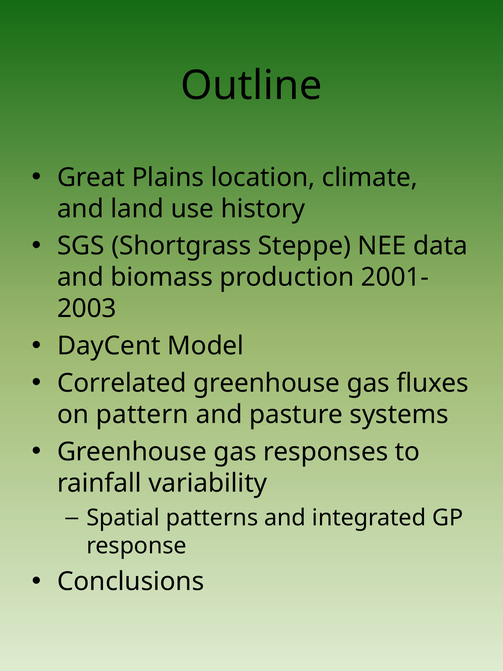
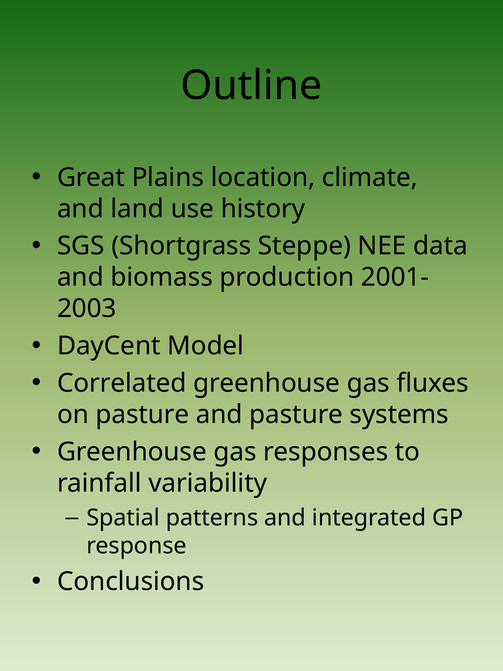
on pattern: pattern -> pasture
